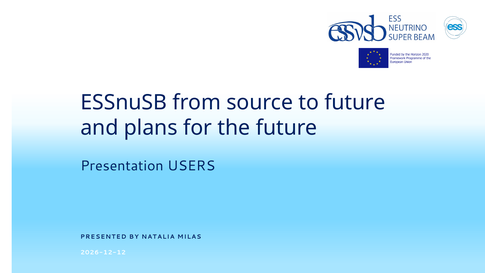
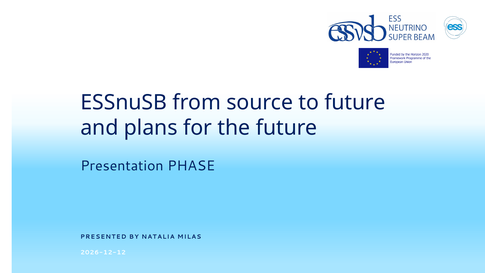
USERS: USERS -> PHASE
